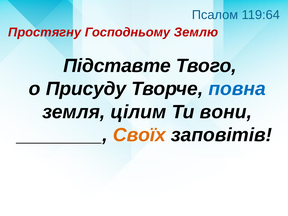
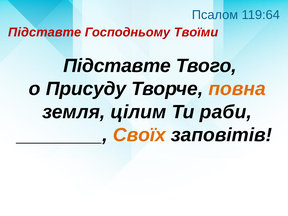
Простягну at (45, 32): Простягну -> Підставте
Землю: Землю -> Твоїми
повна colour: blue -> orange
вони: вони -> раби
